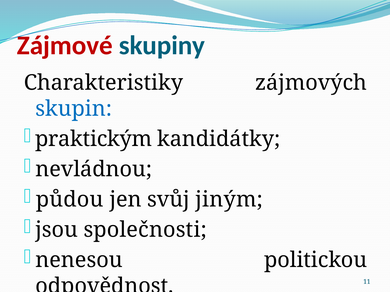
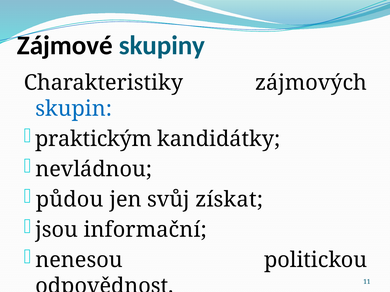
Zájmové colour: red -> black
jiným: jiným -> získat
společnosti: společnosti -> informační
